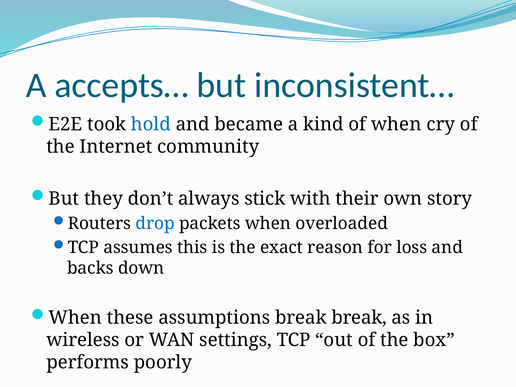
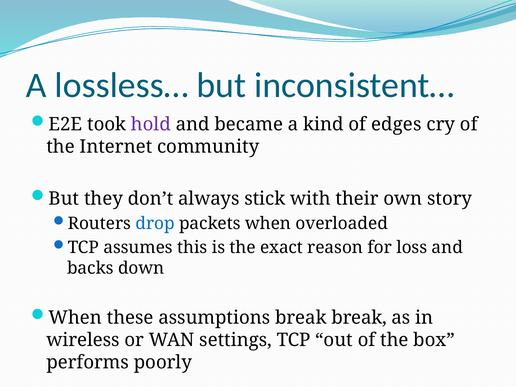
accepts…: accepts… -> lossless…
hold colour: blue -> purple
of when: when -> edges
